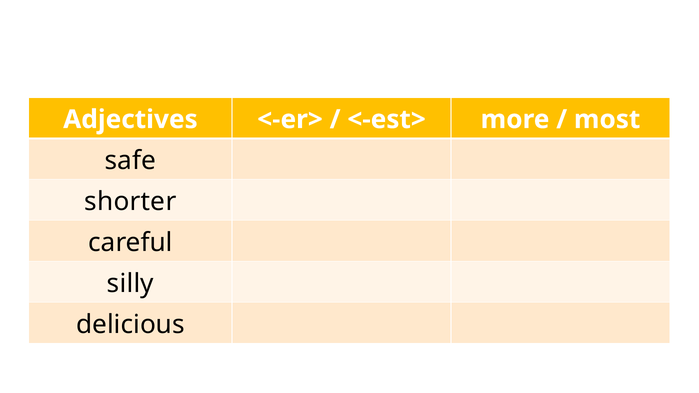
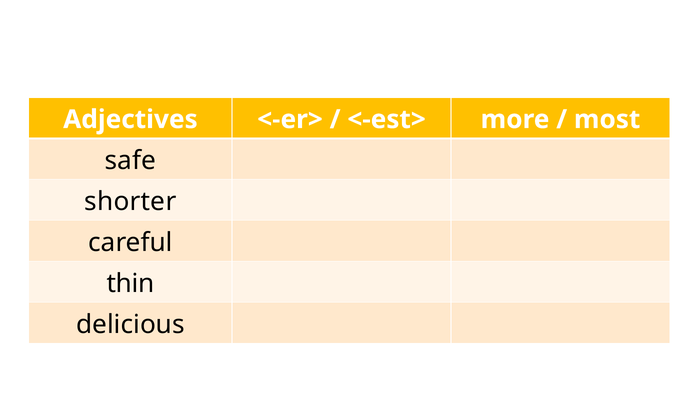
silly: silly -> thin
